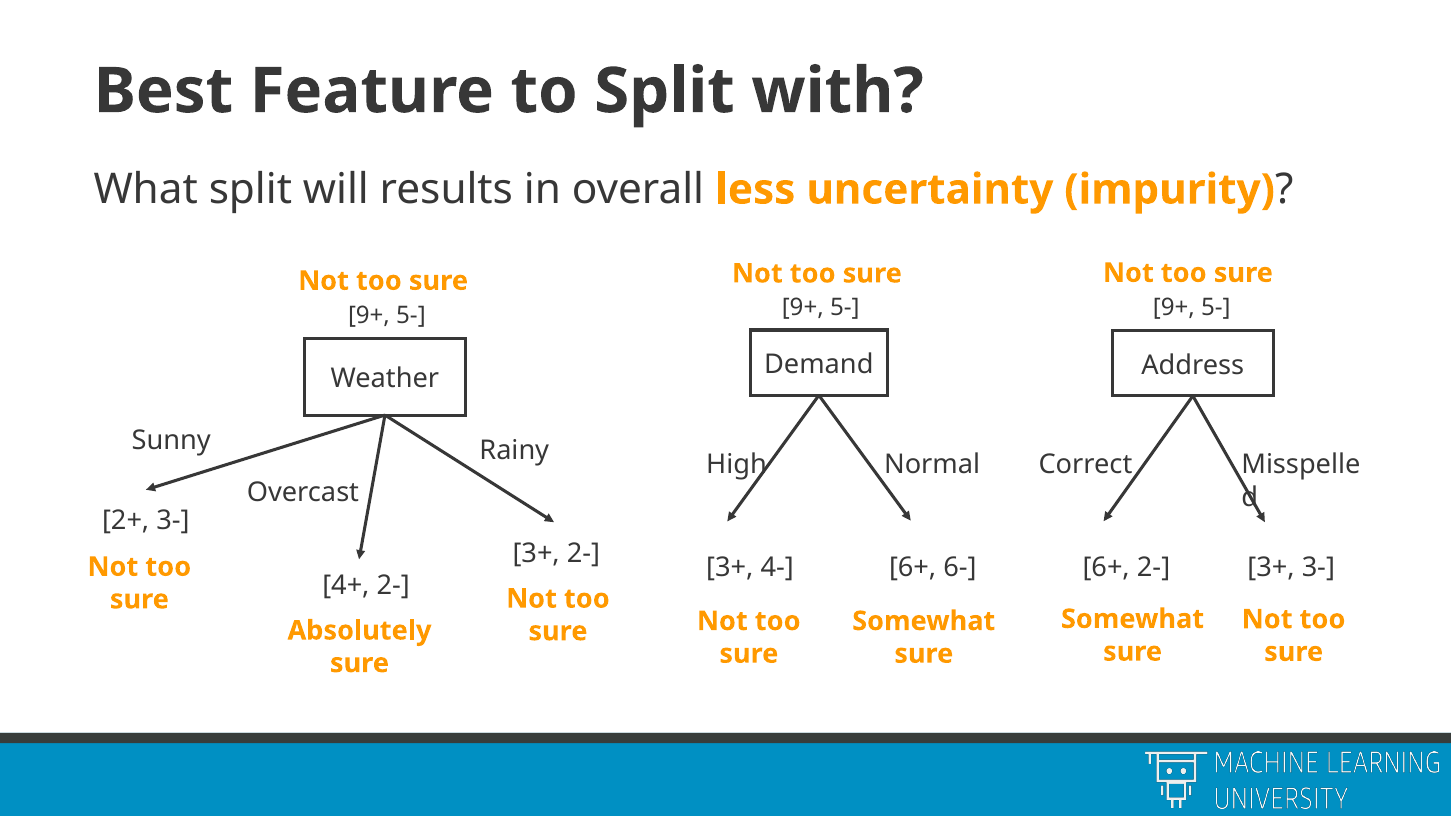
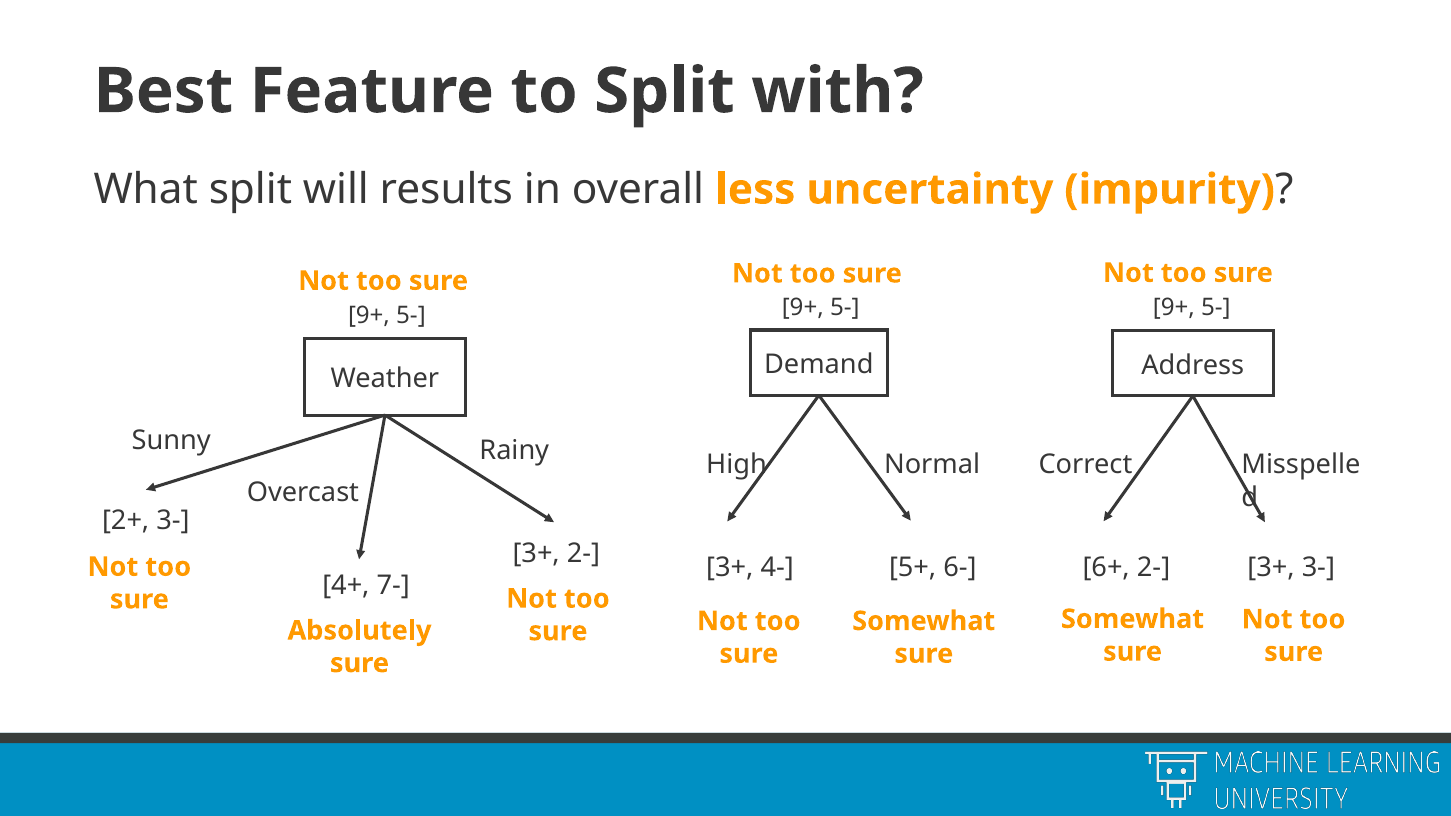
4- 6+: 6+ -> 5+
4+ 2-: 2- -> 7-
